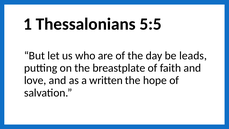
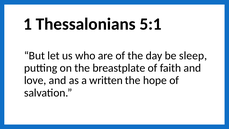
5:5: 5:5 -> 5:1
leads: leads -> sleep
